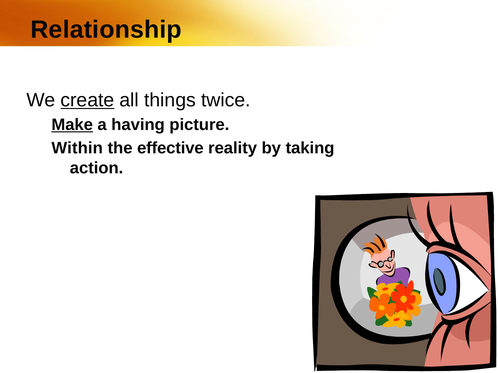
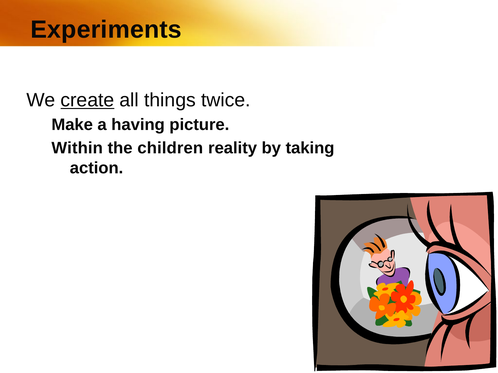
Relationship: Relationship -> Experiments
Make underline: present -> none
effective: effective -> children
